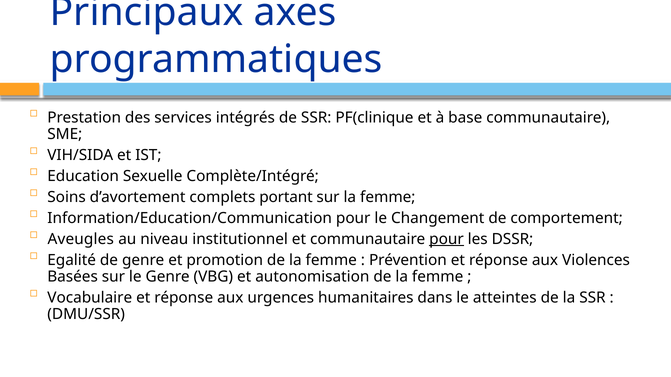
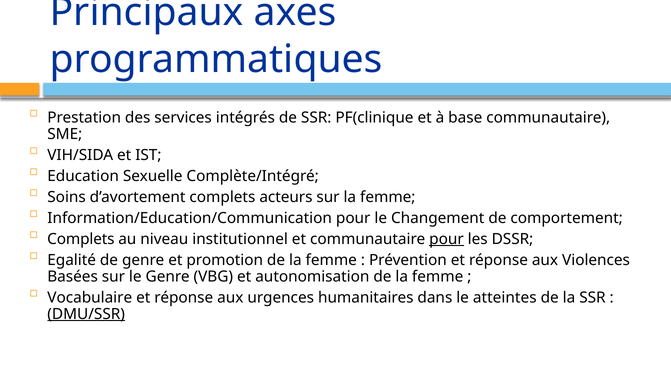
portant: portant -> acteurs
Aveugles at (81, 239): Aveugles -> Complets
DMU/SSR underline: none -> present
